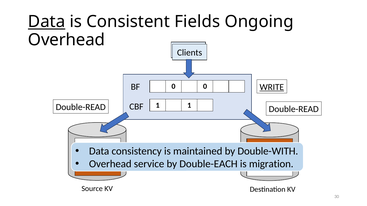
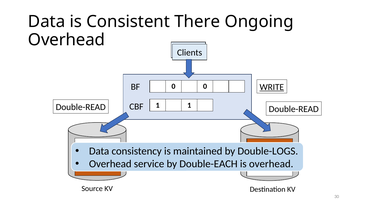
Data at (47, 22) underline: present -> none
Fields: Fields -> There
Double-WITH: Double-WITH -> Double-LOGS
is migration: migration -> overhead
